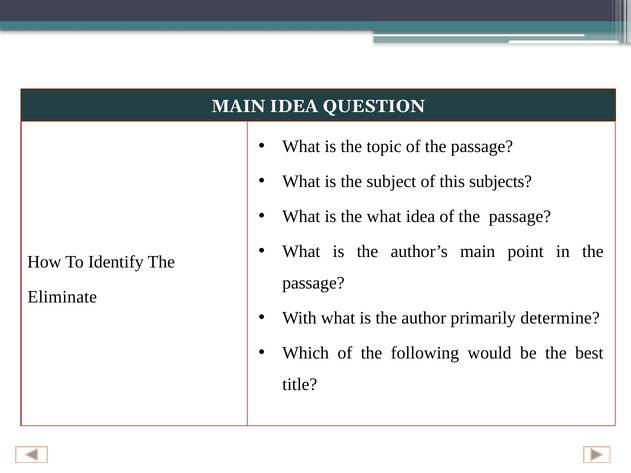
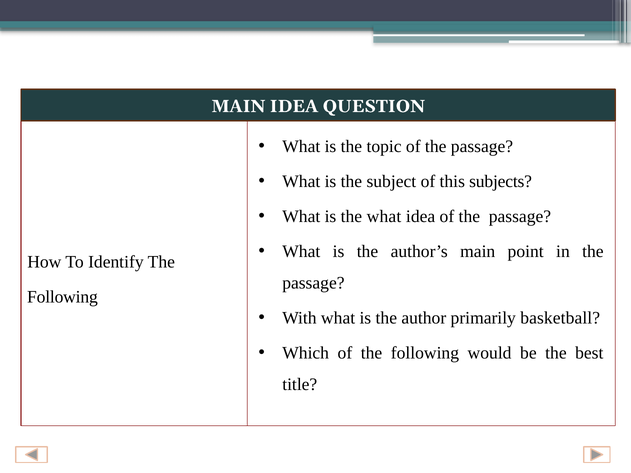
Eliminate at (62, 297): Eliminate -> Following
determine: determine -> basketball
